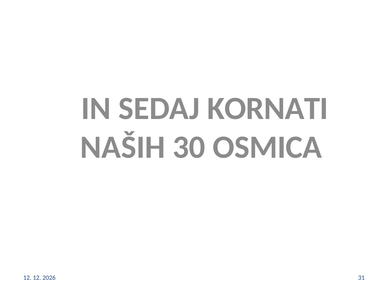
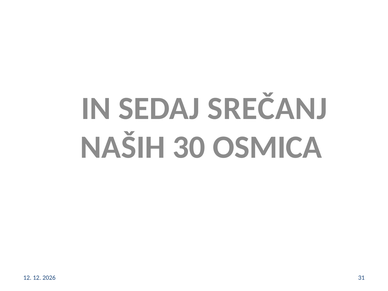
KORNATI: KORNATI -> SREČANJ
